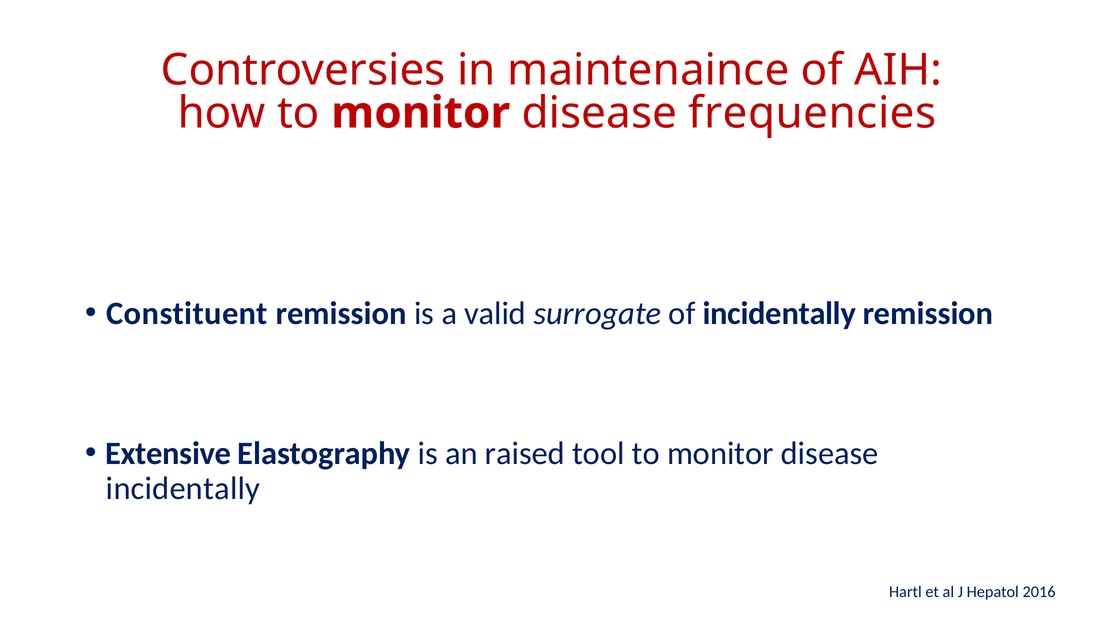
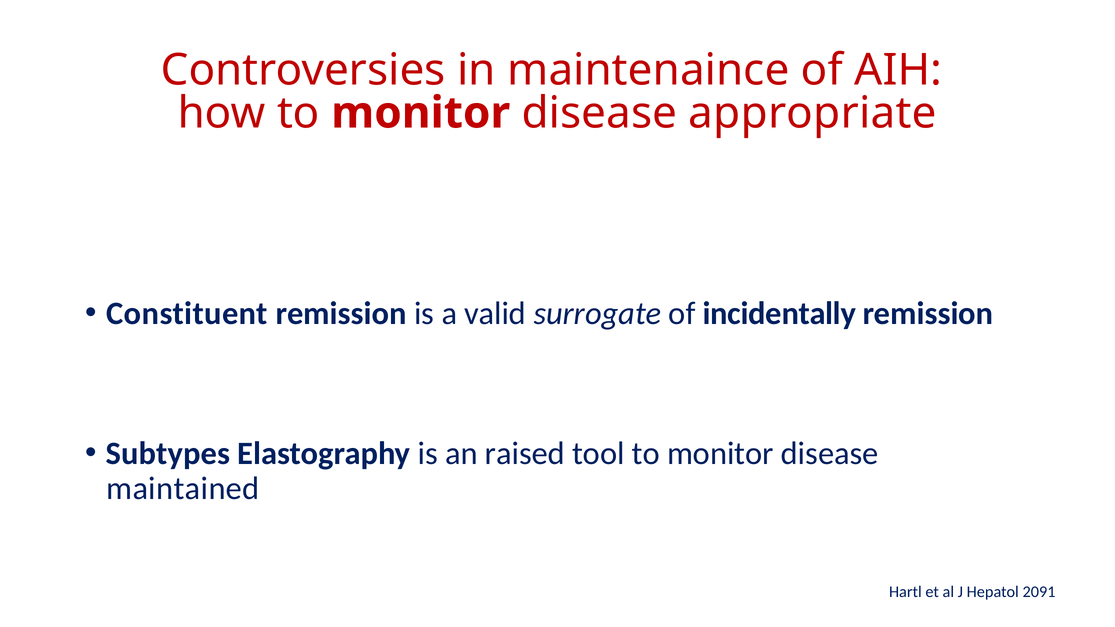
frequencies: frequencies -> appropriate
Extensive: Extensive -> Subtypes
incidentally at (183, 488): incidentally -> maintained
2016: 2016 -> 2091
